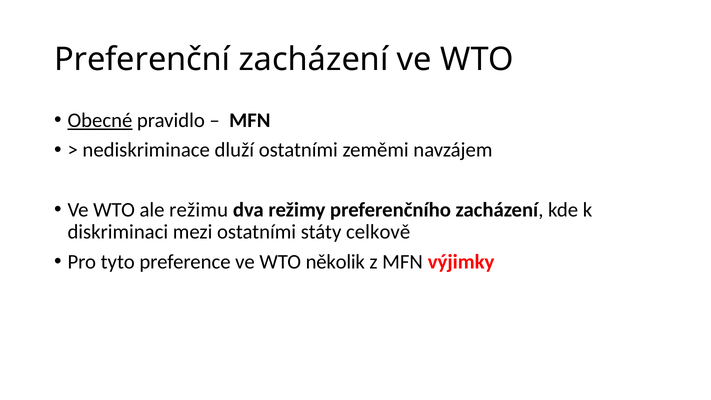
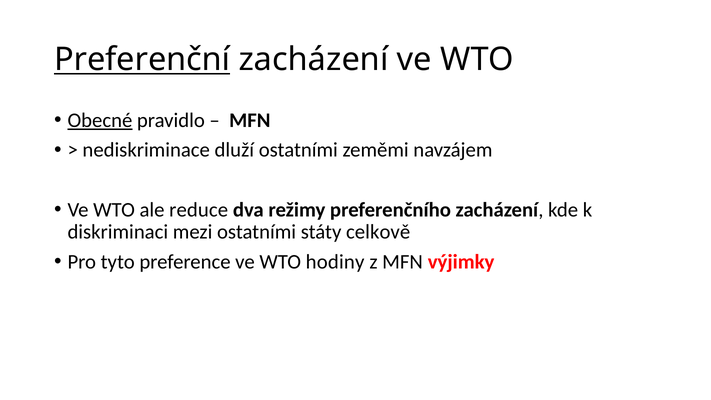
Preferenční underline: none -> present
režimu: režimu -> reduce
několik: několik -> hodiny
